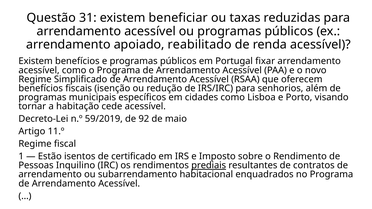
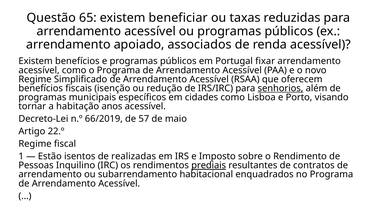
31: 31 -> 65
reabilitado: reabilitado -> associados
senhorios underline: none -> present
cede: cede -> anos
59/2019: 59/2019 -> 66/2019
92: 92 -> 57
11.º: 11.º -> 22.º
certificado: certificado -> realizadas
